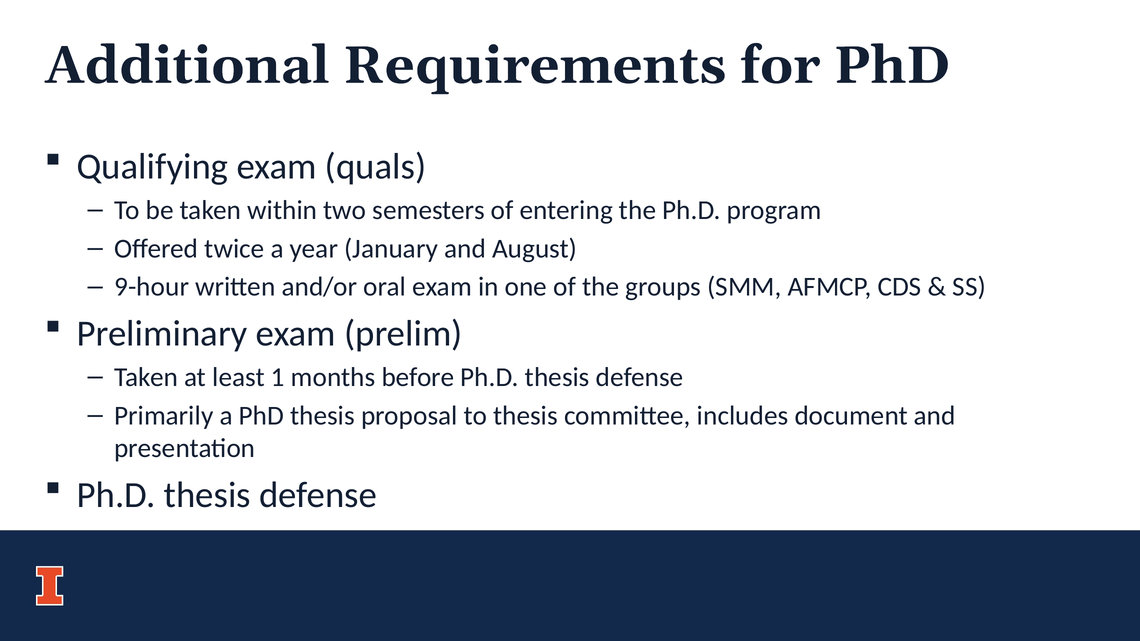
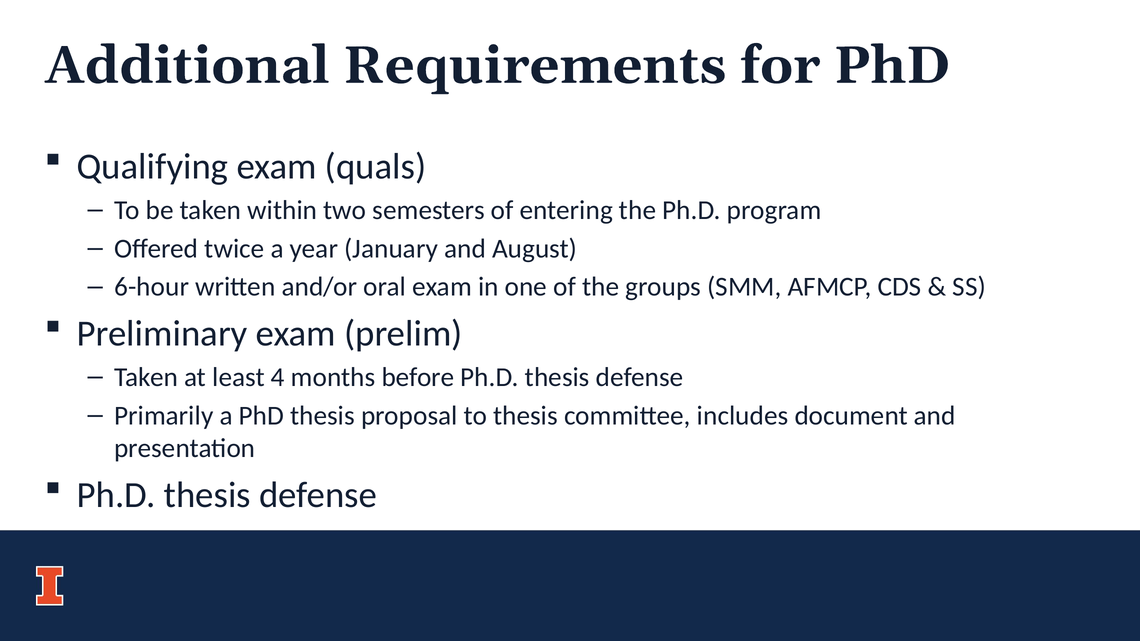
9-hour: 9-hour -> 6-hour
1: 1 -> 4
